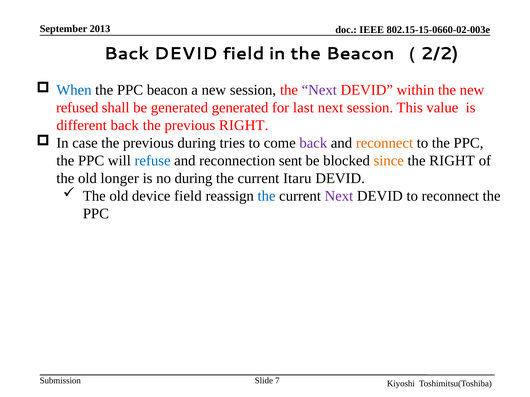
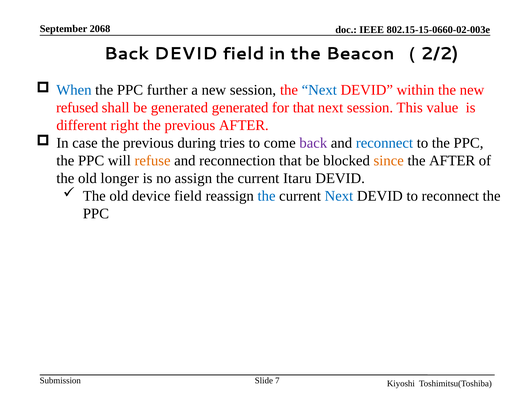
2013: 2013 -> 2068
beacon: beacon -> further
Next at (319, 90) colour: purple -> blue
for last: last -> that
different back: back -> right
previous RIGHT: RIGHT -> AFTER
reconnect at (384, 143) colour: orange -> blue
refuse colour: blue -> orange
reconnection sent: sent -> that
the RIGHT: RIGHT -> AFTER
no during: during -> assign
Next at (339, 196) colour: purple -> blue
